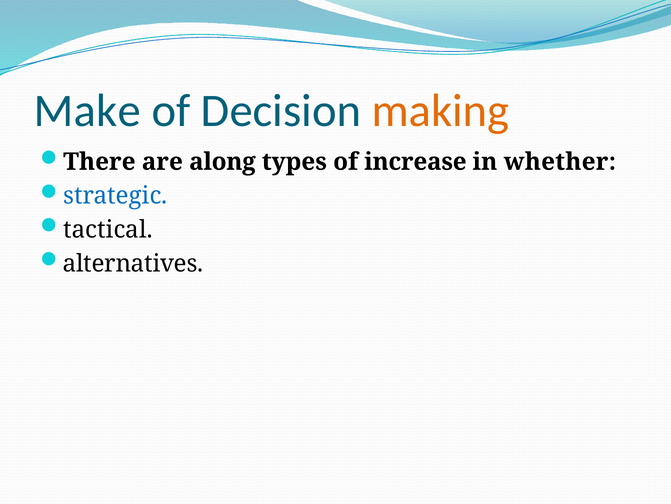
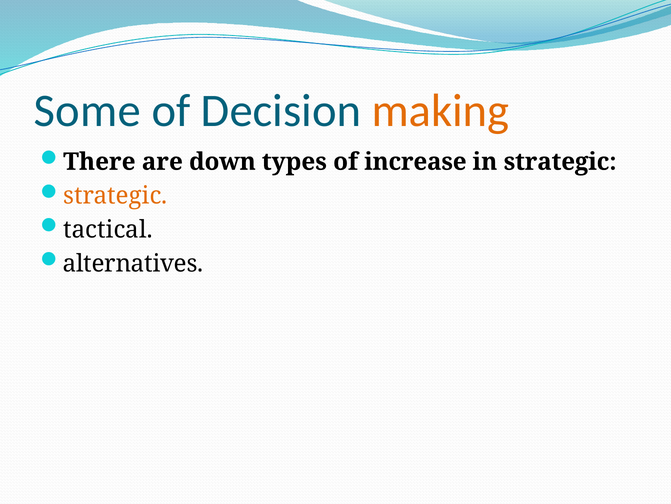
Make: Make -> Some
along: along -> down
in whether: whether -> strategic
strategic at (115, 195) colour: blue -> orange
